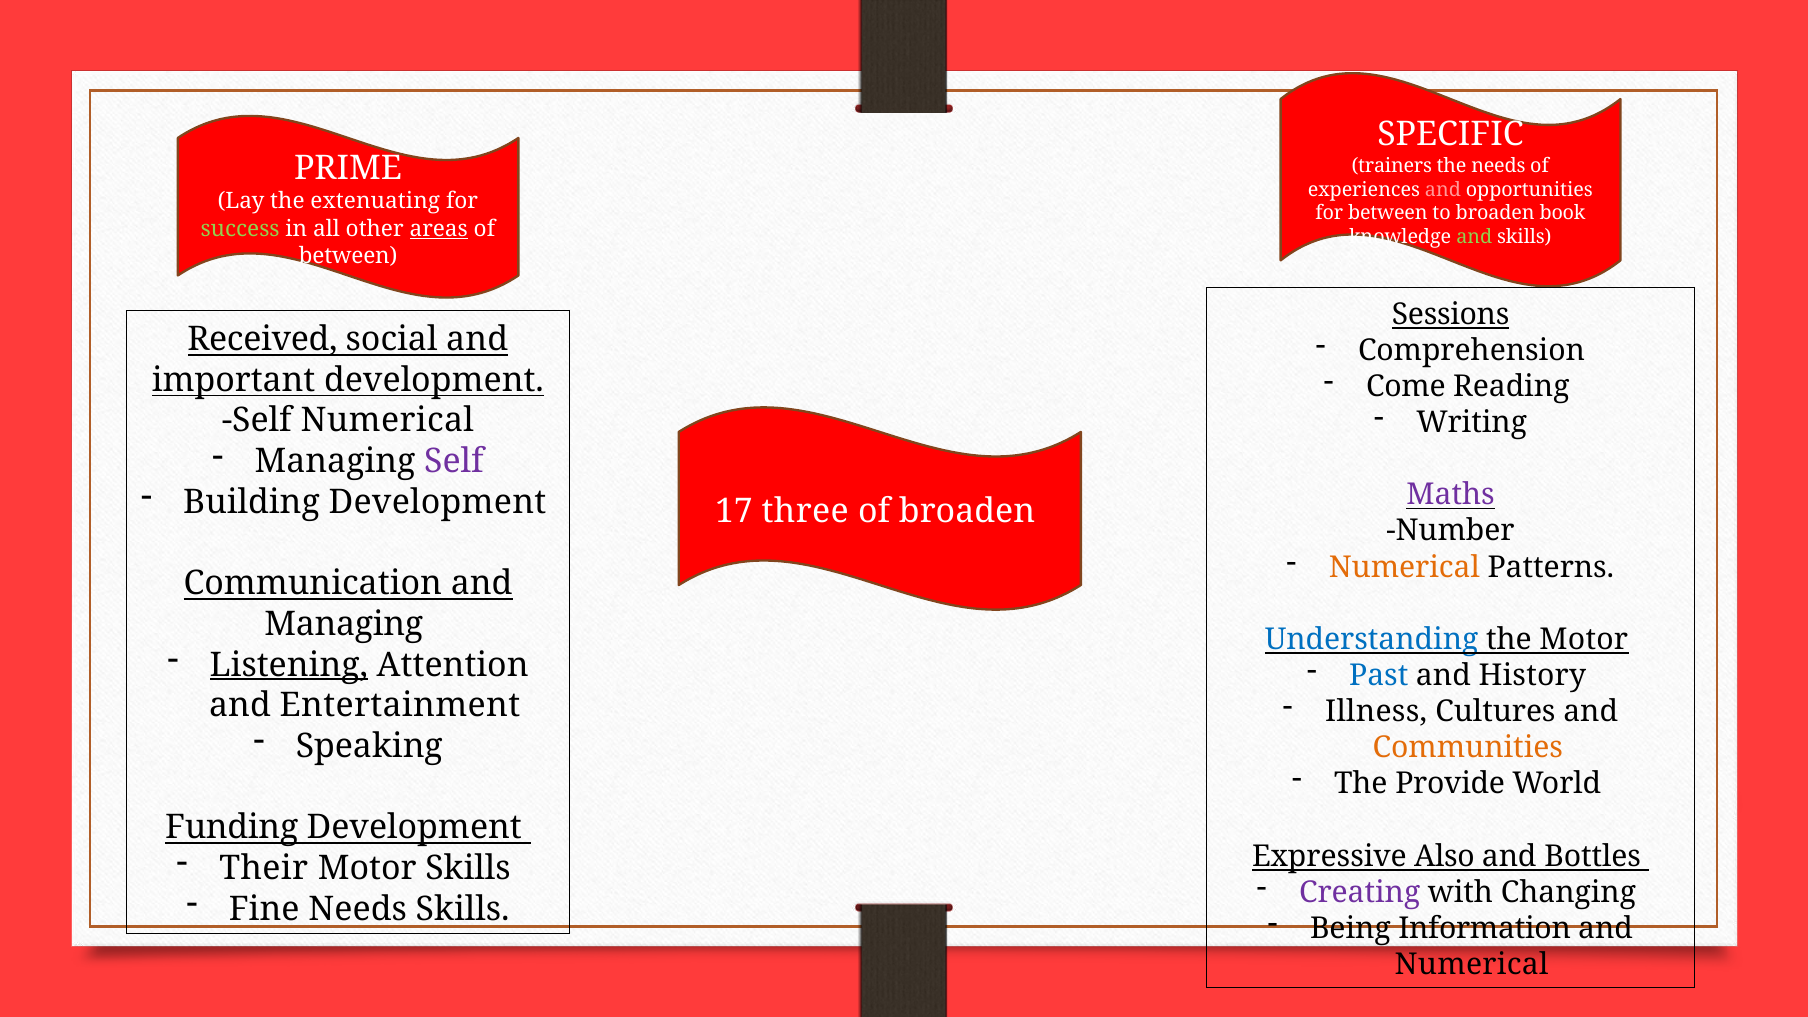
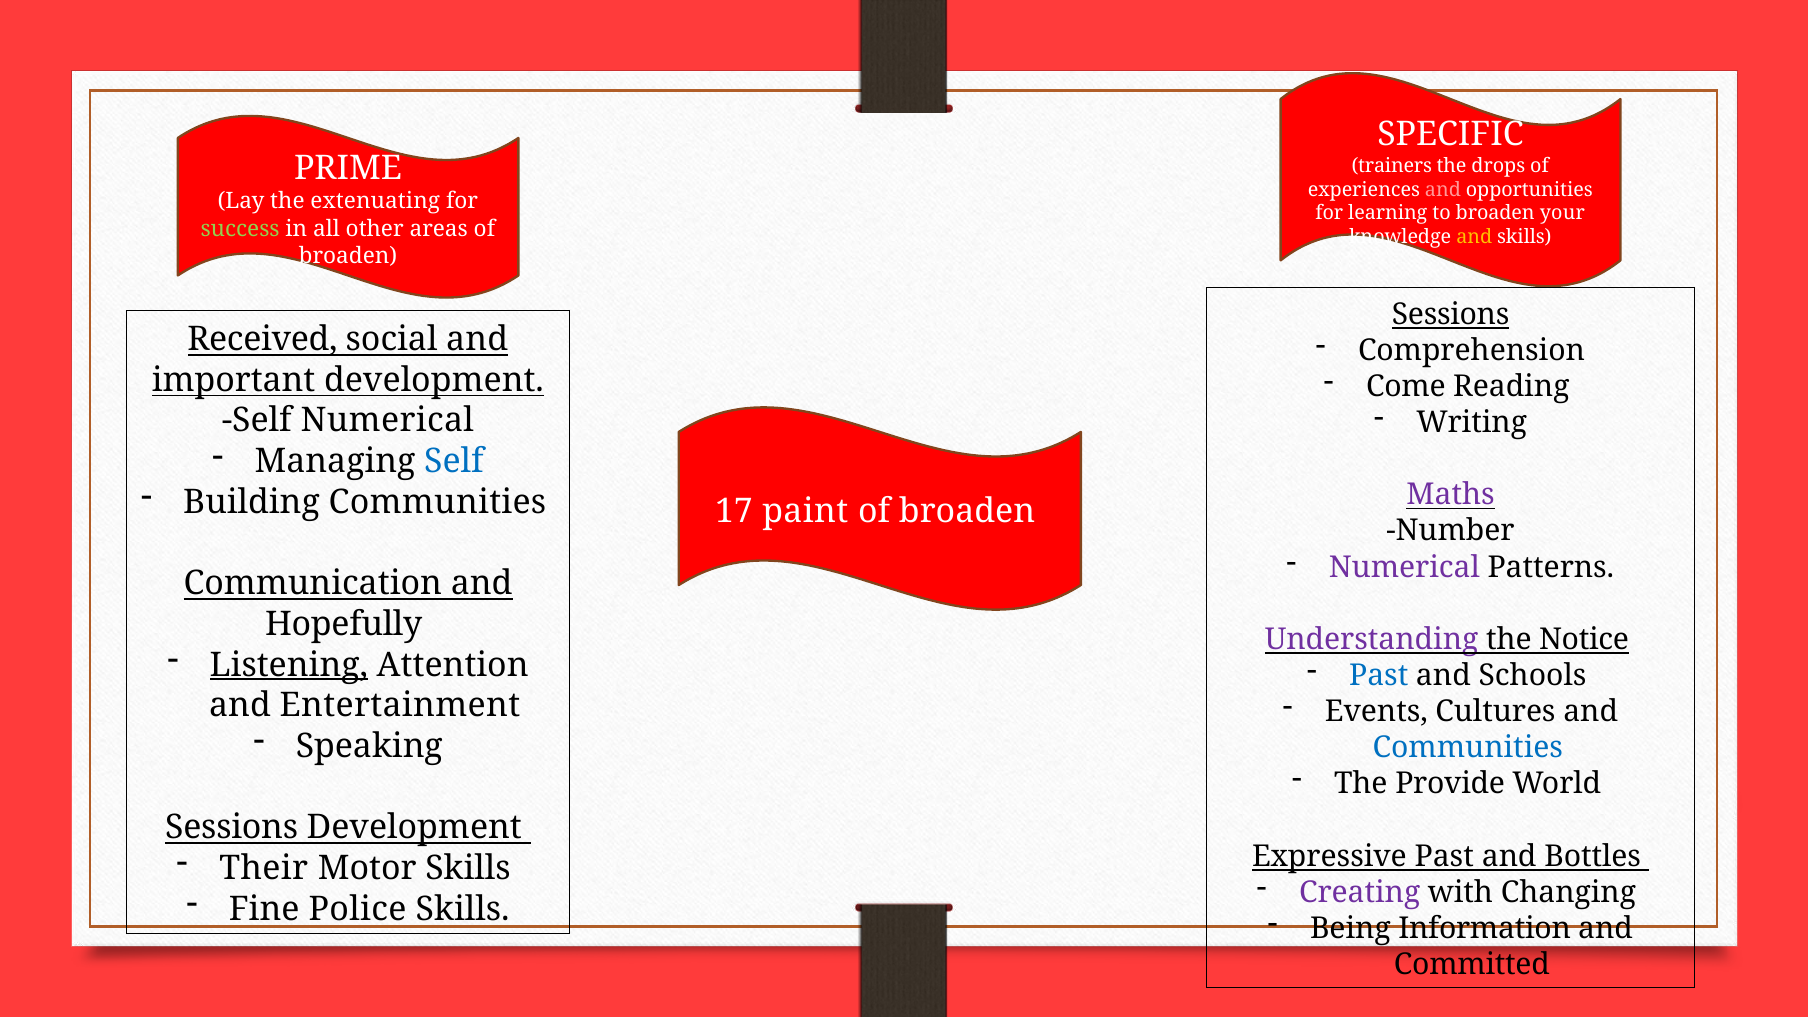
the needs: needs -> drops
for between: between -> learning
book: book -> your
areas underline: present -> none
and at (1474, 237) colour: light green -> yellow
between at (348, 256): between -> broaden
Self at (454, 461) colour: purple -> blue
Building Development: Development -> Communities
three: three -> paint
Numerical at (1404, 567) colour: orange -> purple
Managing at (344, 624): Managing -> Hopefully
Understanding colour: blue -> purple
the Motor: Motor -> Notice
History: History -> Schools
Illness: Illness -> Events
Communities at (1468, 748) colour: orange -> blue
Funding at (232, 828): Funding -> Sessions
Expressive Also: Also -> Past
Fine Needs: Needs -> Police
Numerical at (1472, 965): Numerical -> Committed
